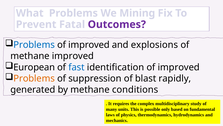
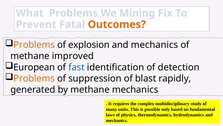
Outcomes colour: purple -> orange
Problems at (34, 45) colour: blue -> orange
improved at (89, 45): improved -> explosion
explosions at (154, 45): explosions -> mechanics
identification of improved: improved -> detection
methane conditions: conditions -> mechanics
